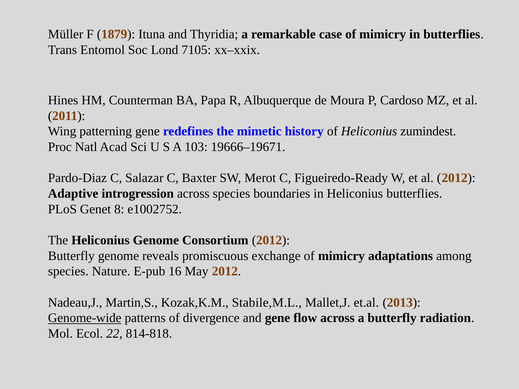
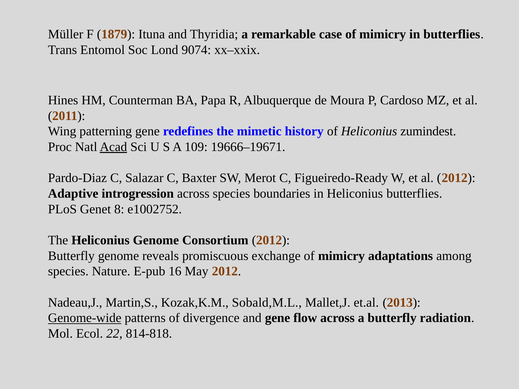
7105: 7105 -> 9074
Acad underline: none -> present
103: 103 -> 109
Stabile,M.L: Stabile,M.L -> Sobald,M.L
